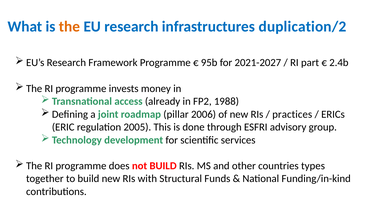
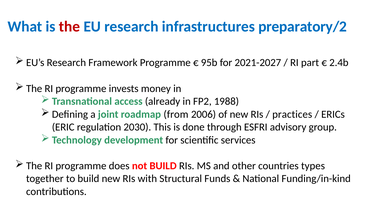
the at (70, 26) colour: orange -> red
duplication/2: duplication/2 -> preparatory/2
pillar: pillar -> from
2005: 2005 -> 2030
